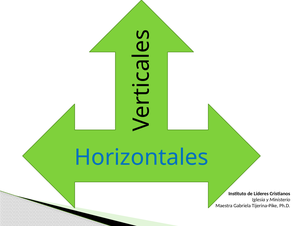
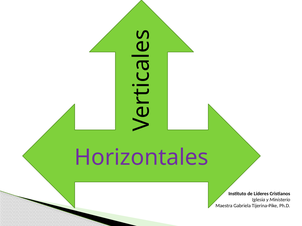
Horizontales colour: blue -> purple
